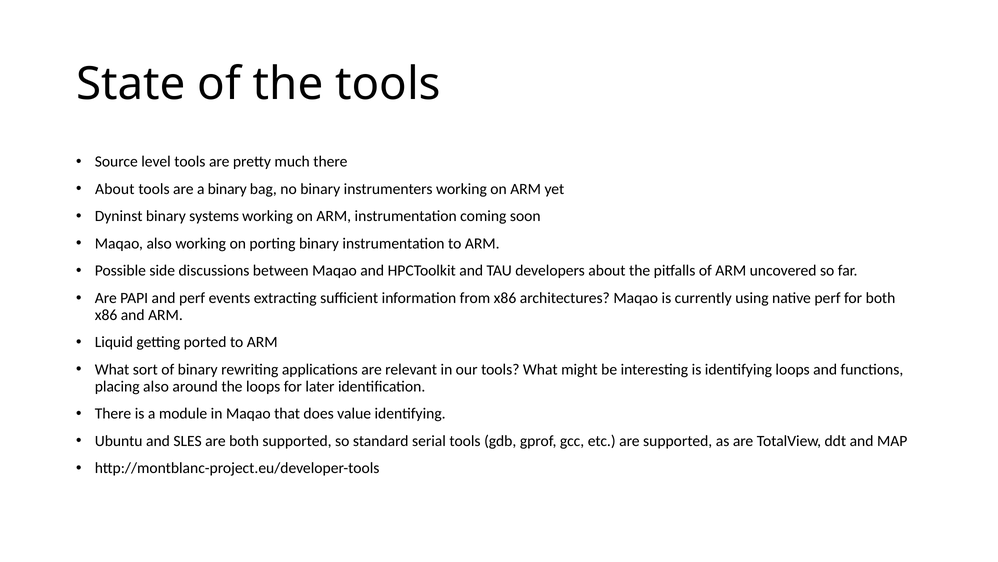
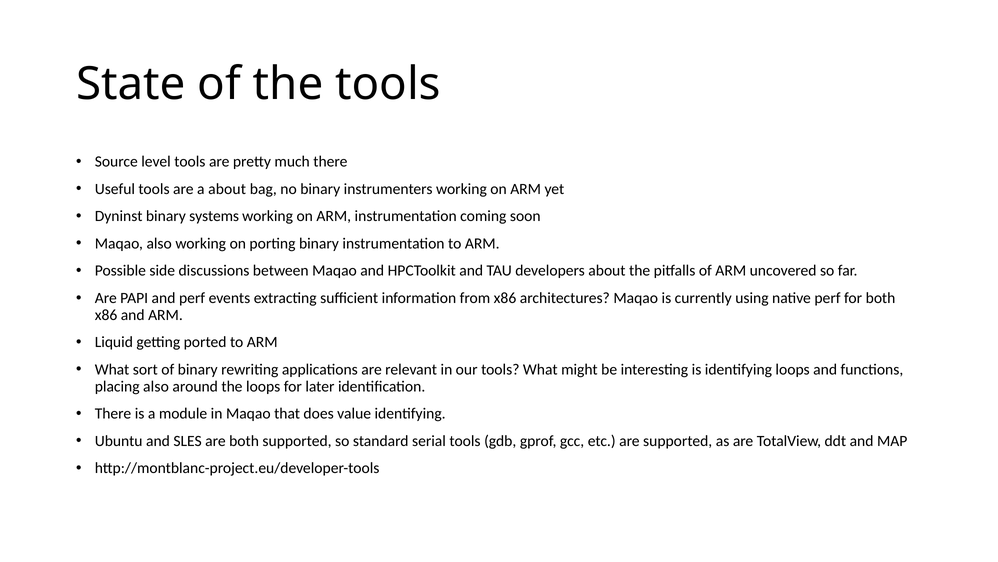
About at (115, 189): About -> Useful
a binary: binary -> about
